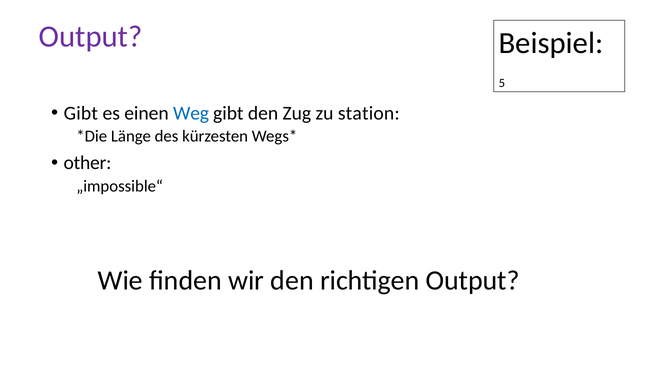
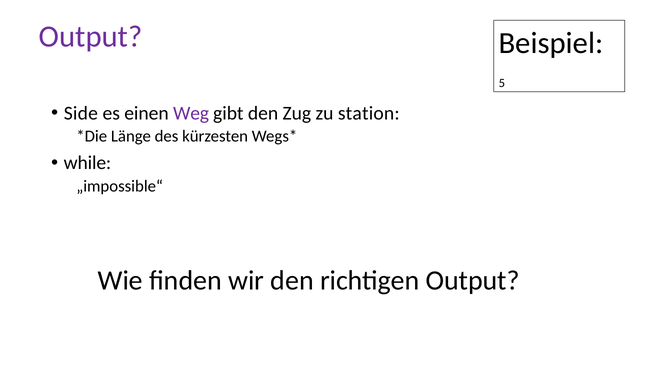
Gibt at (81, 113): Gibt -> Side
Weg colour: blue -> purple
other: other -> while
